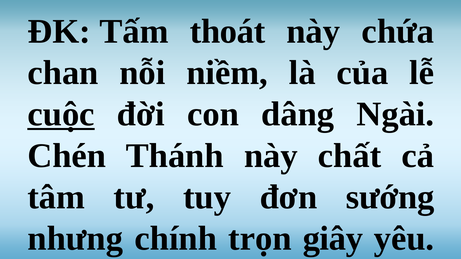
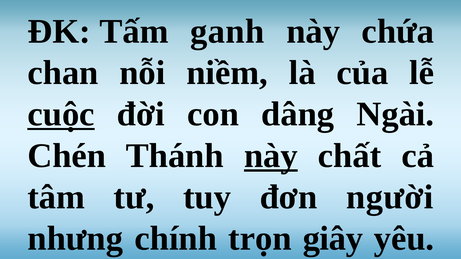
thoát: thoát -> ganh
này at (271, 156) underline: none -> present
sướng: sướng -> người
